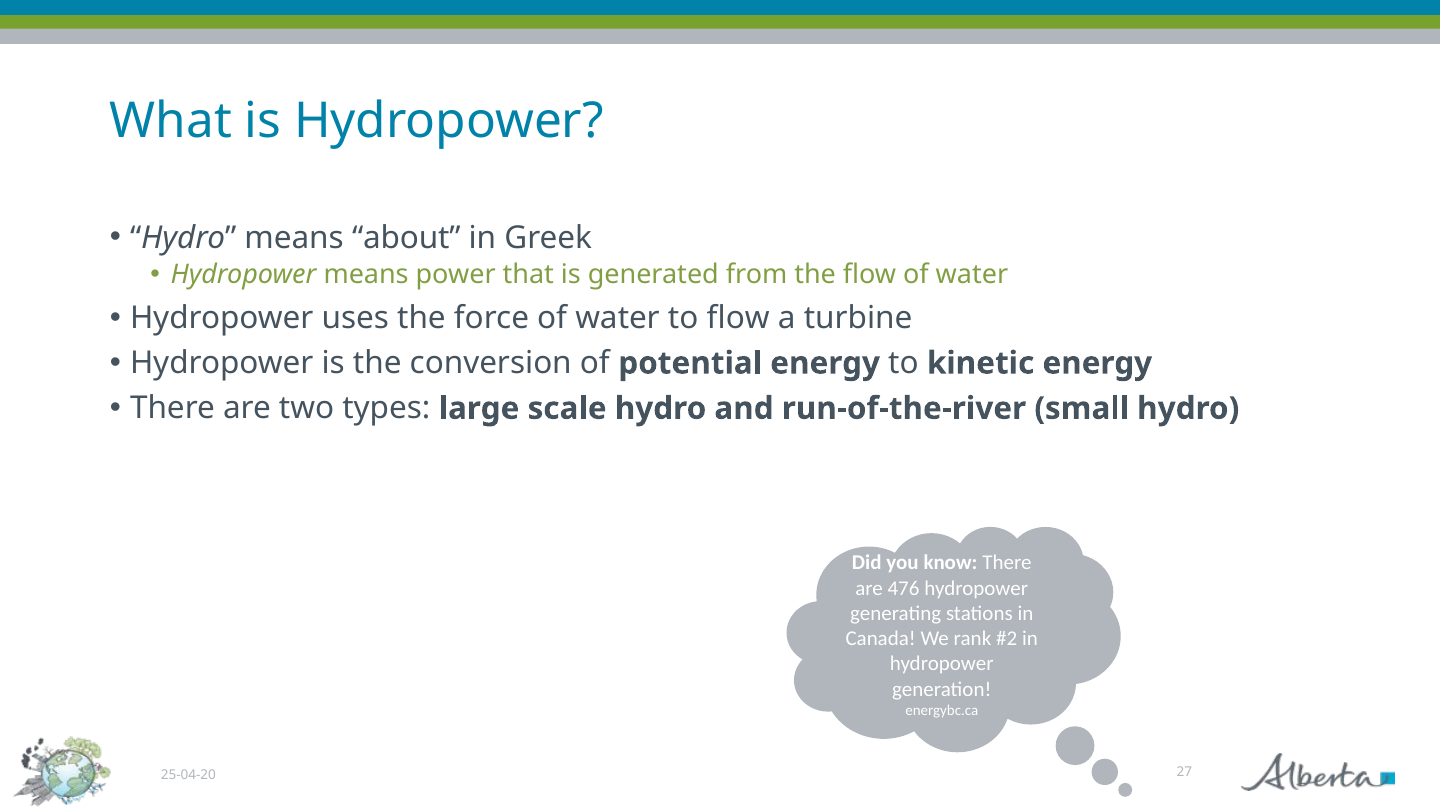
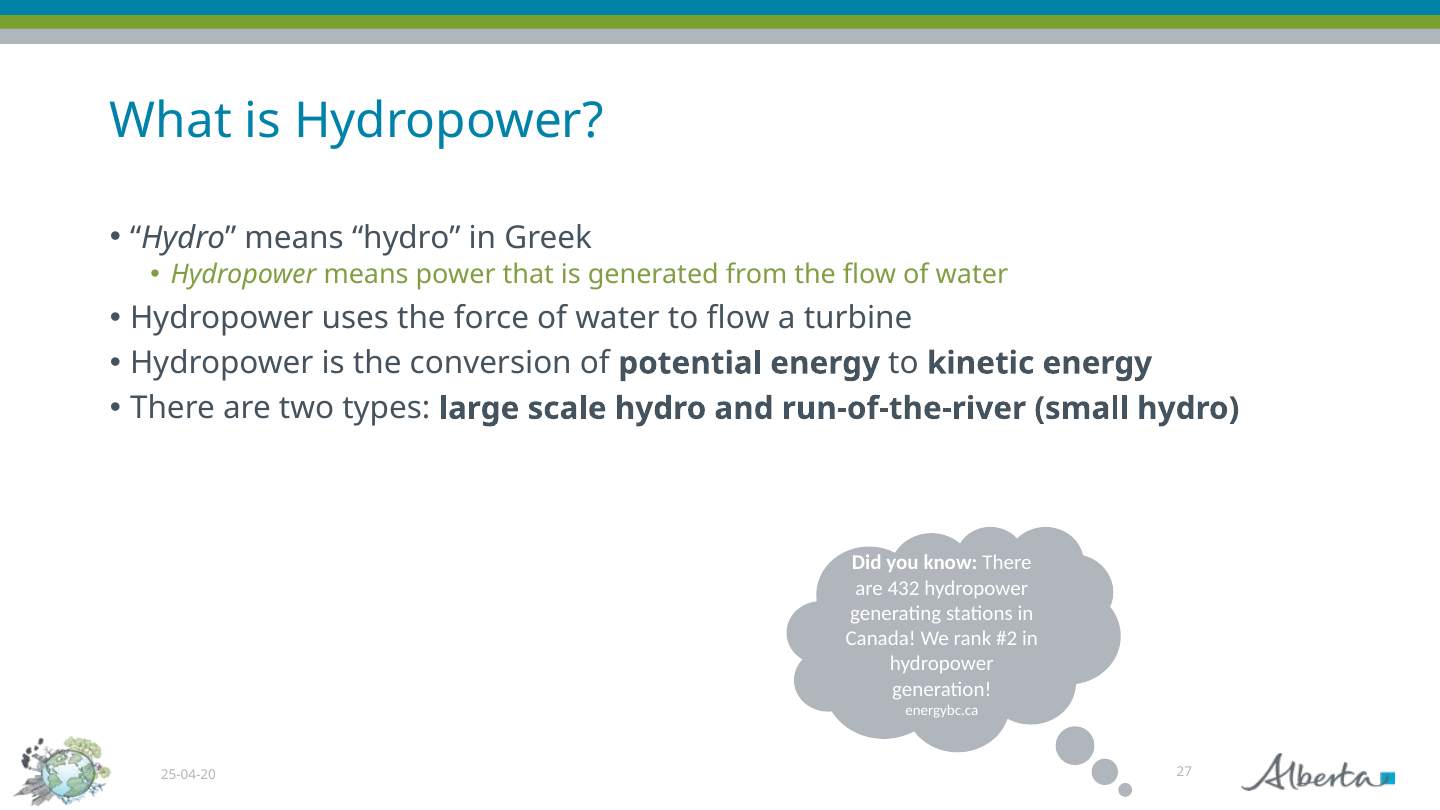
means about: about -> hydro
476: 476 -> 432
